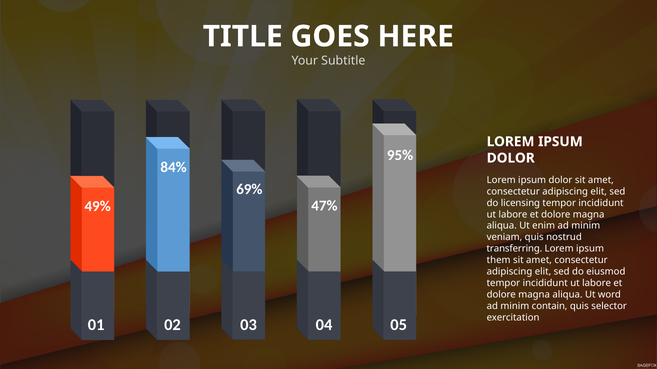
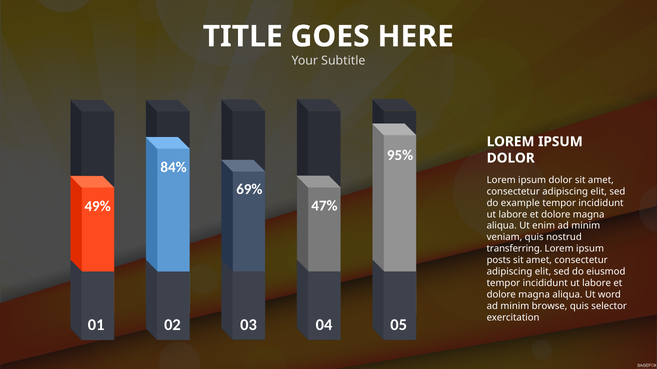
licensing: licensing -> example
them: them -> posts
contain: contain -> browse
